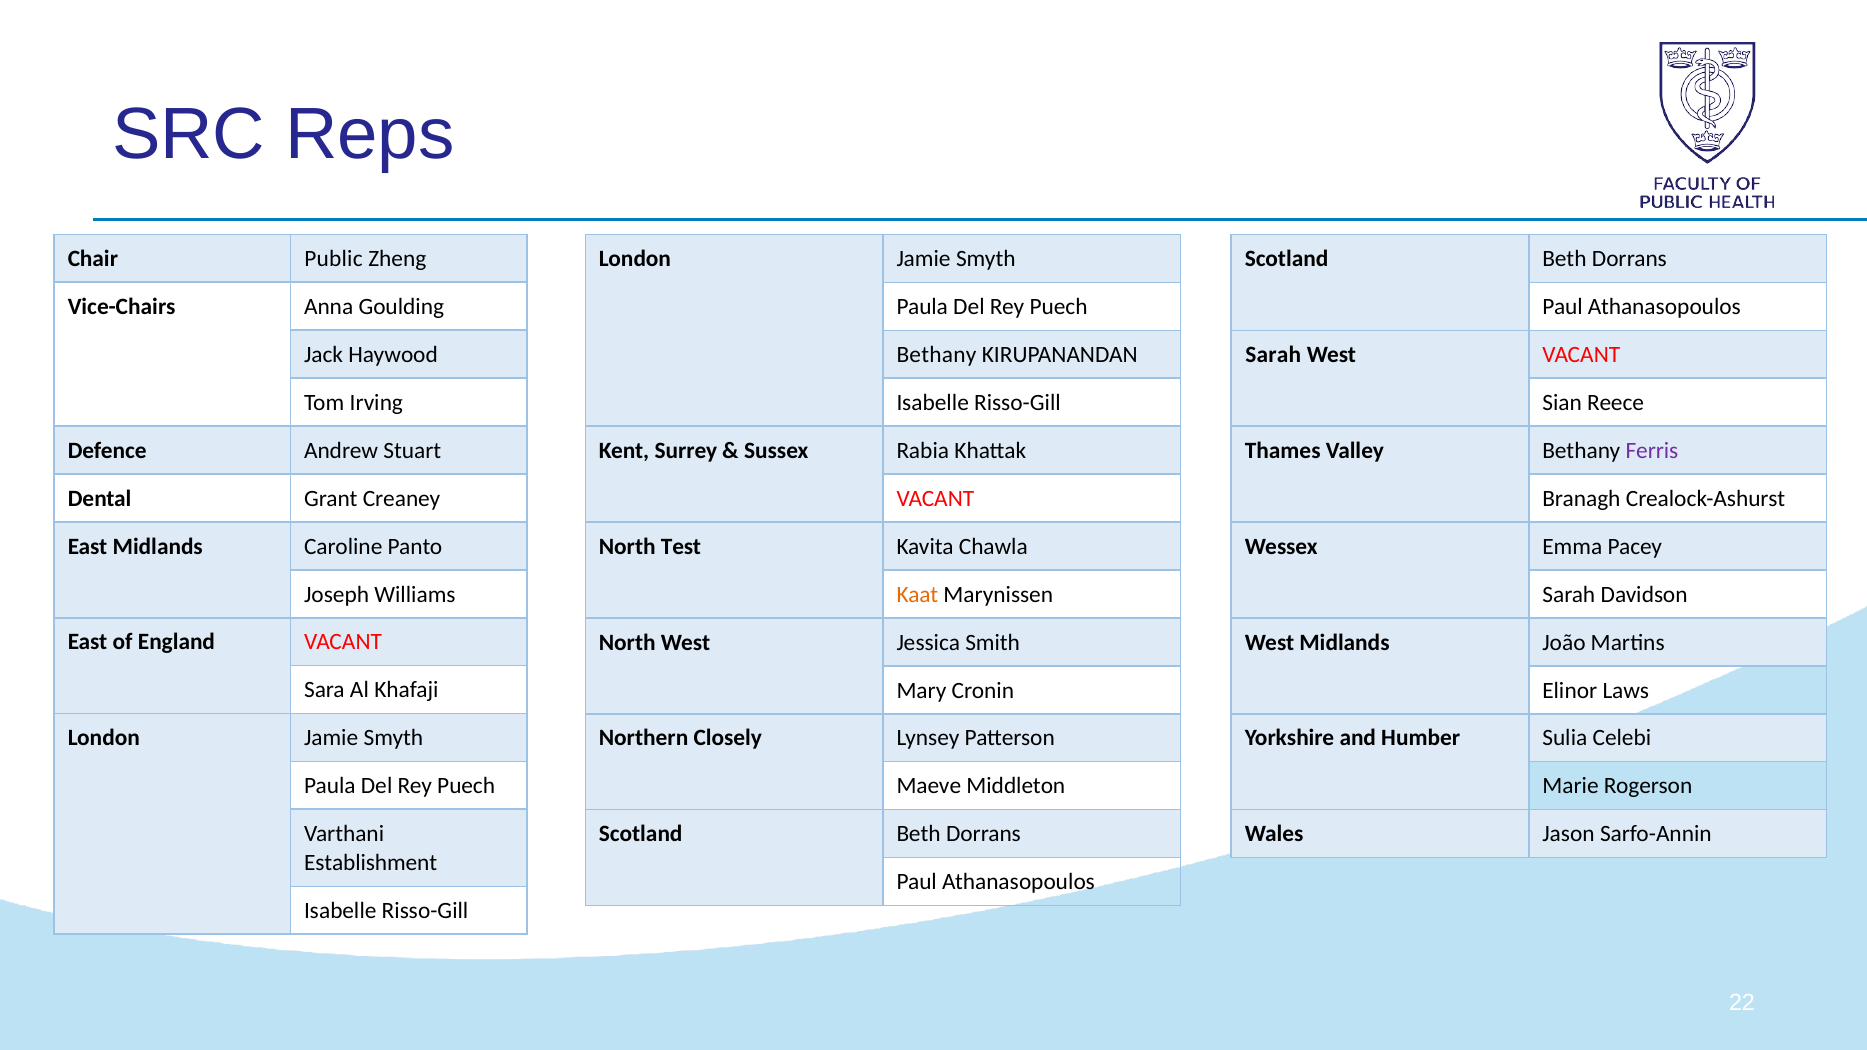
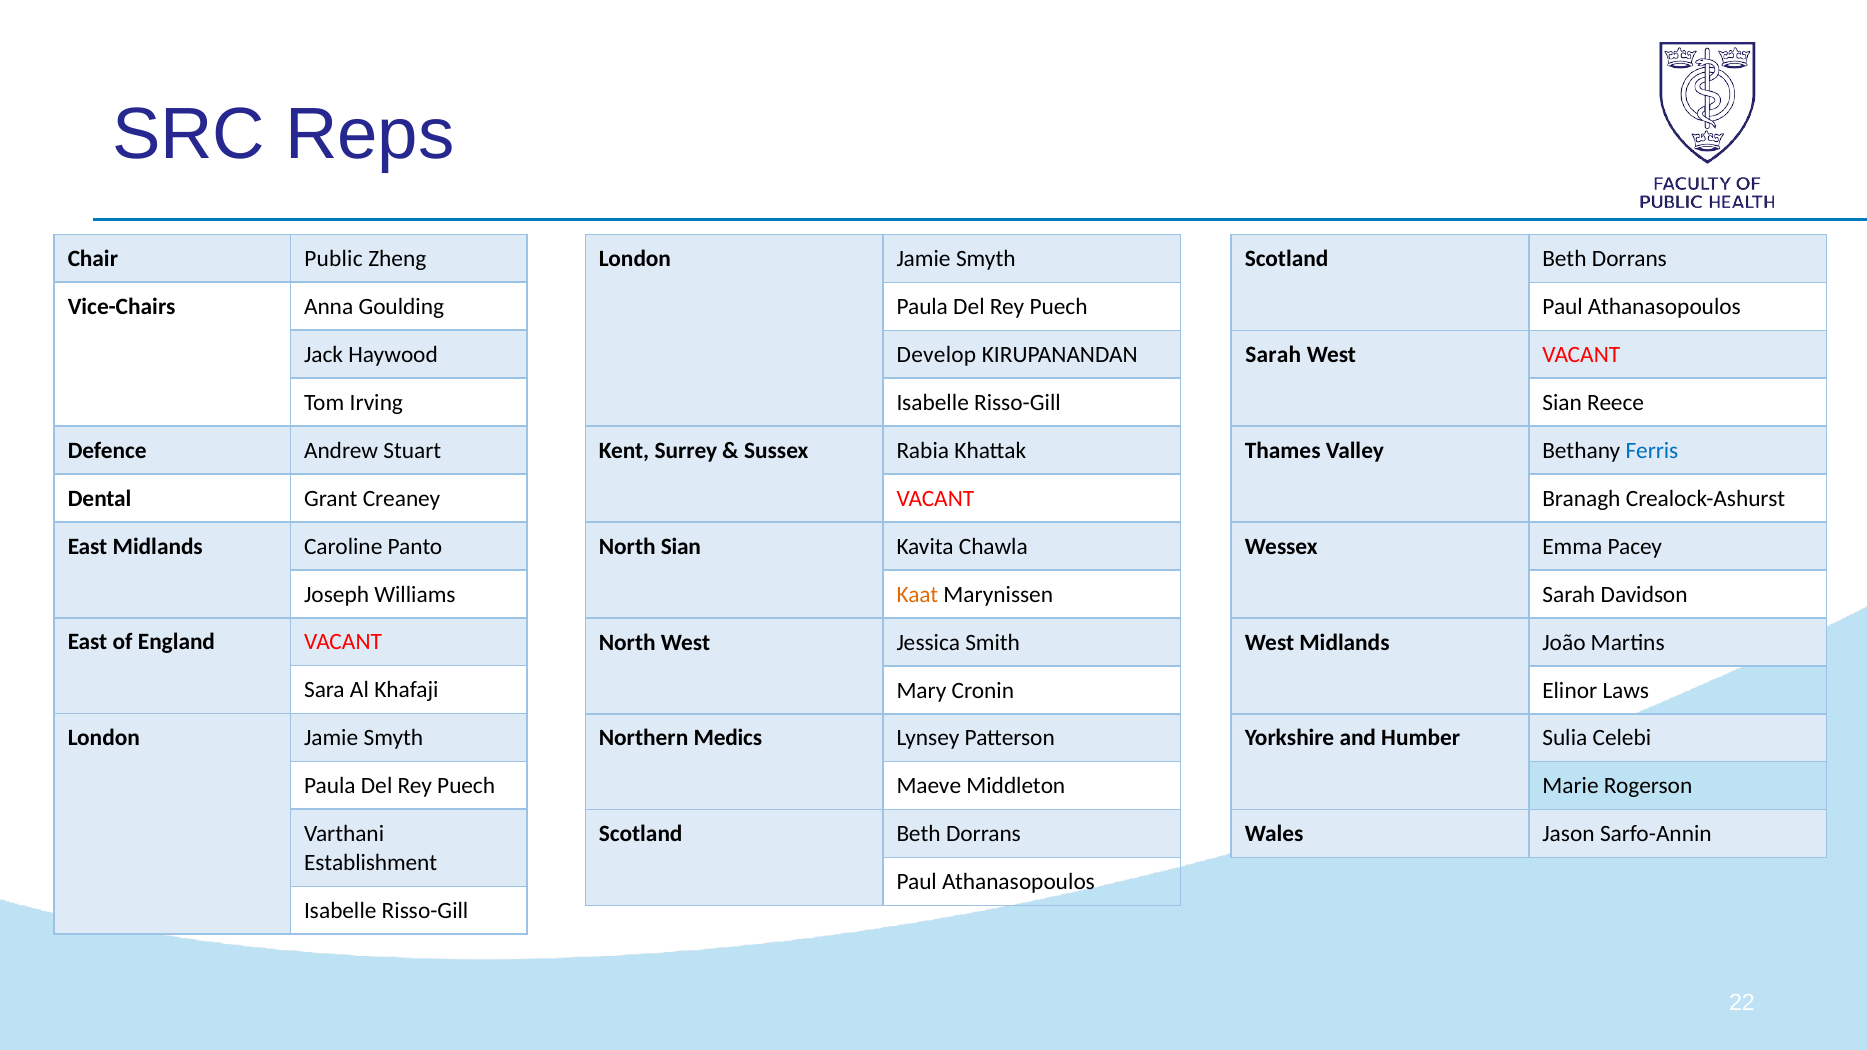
Bethany at (936, 355): Bethany -> Develop
Ferris colour: purple -> blue
North Test: Test -> Sian
Closely: Closely -> Medics
